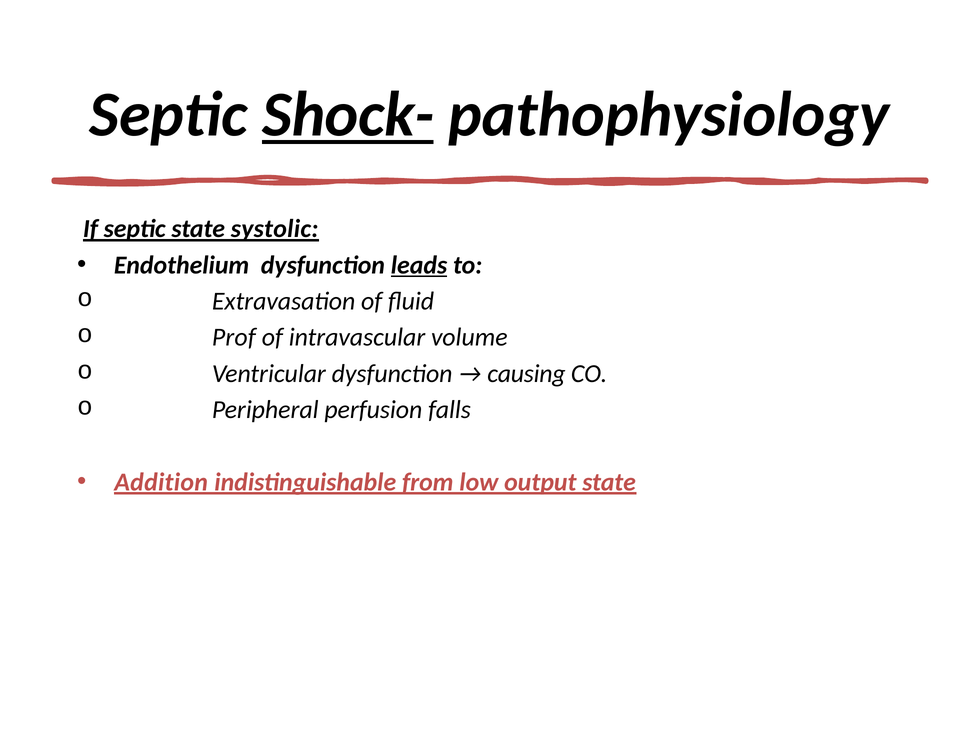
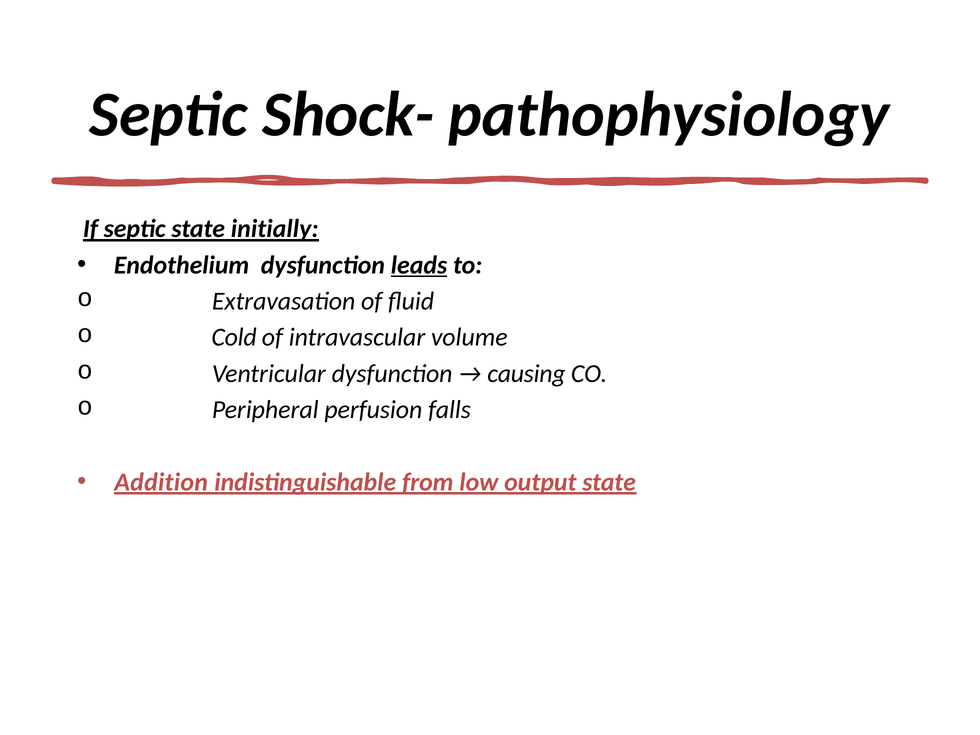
Shock- underline: present -> none
systolic: systolic -> initially
Prof: Prof -> Cold
